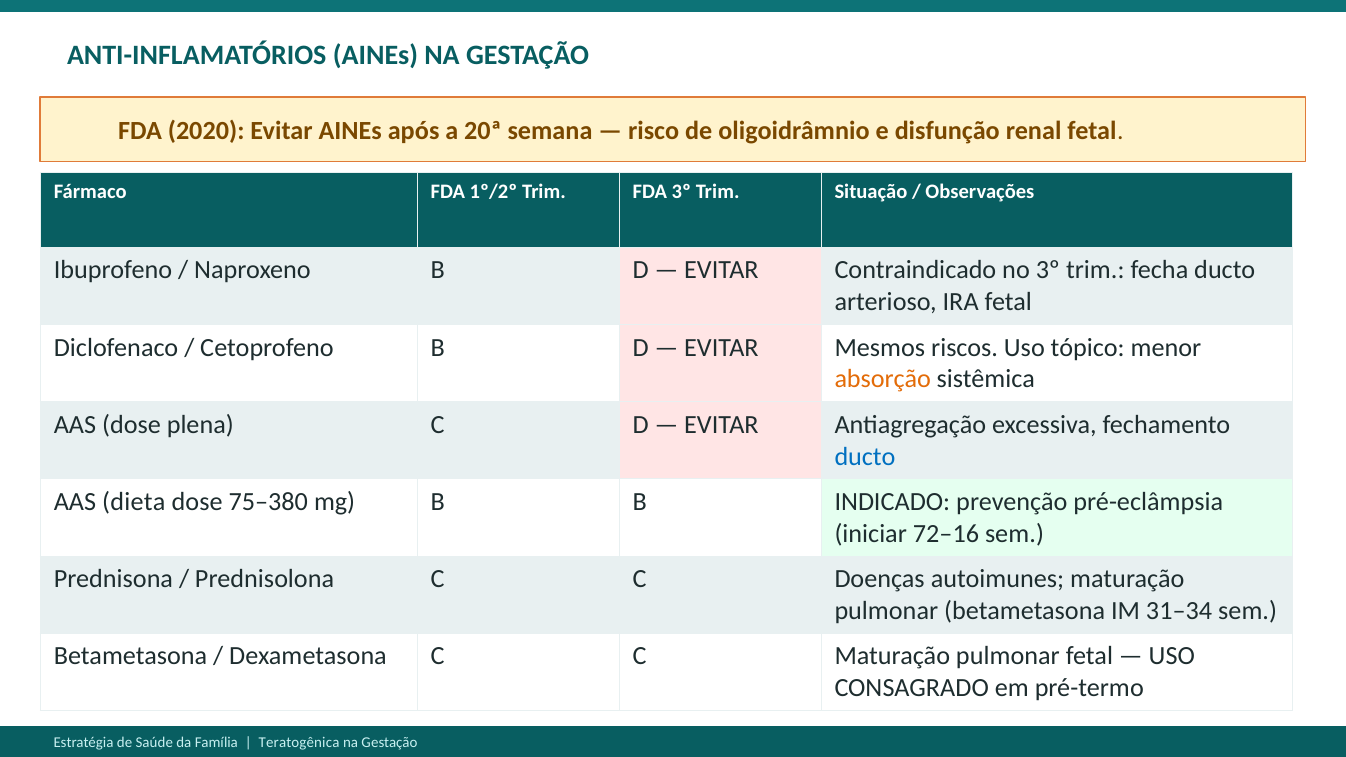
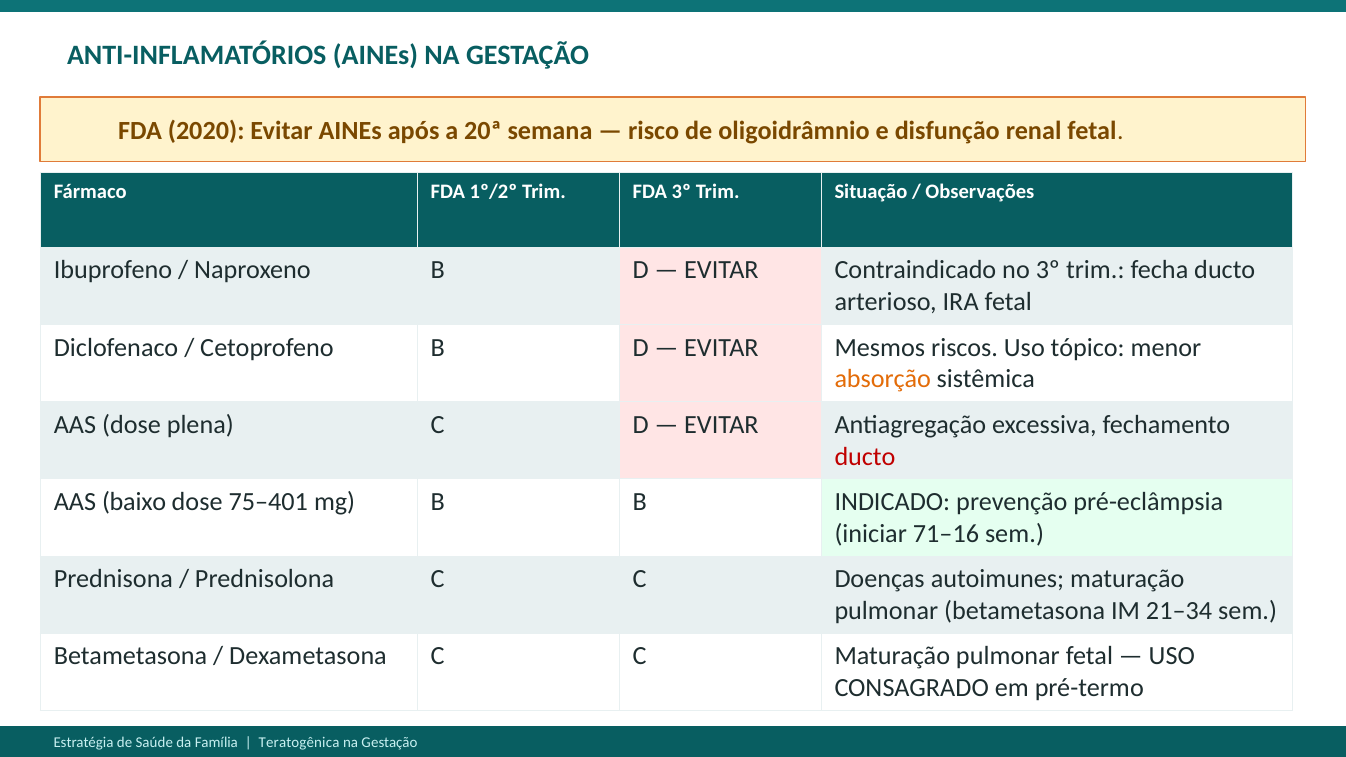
ducto at (865, 457) colour: blue -> red
dieta: dieta -> baixo
75–380: 75–380 -> 75–401
72–16: 72–16 -> 71–16
31–34: 31–34 -> 21–34
